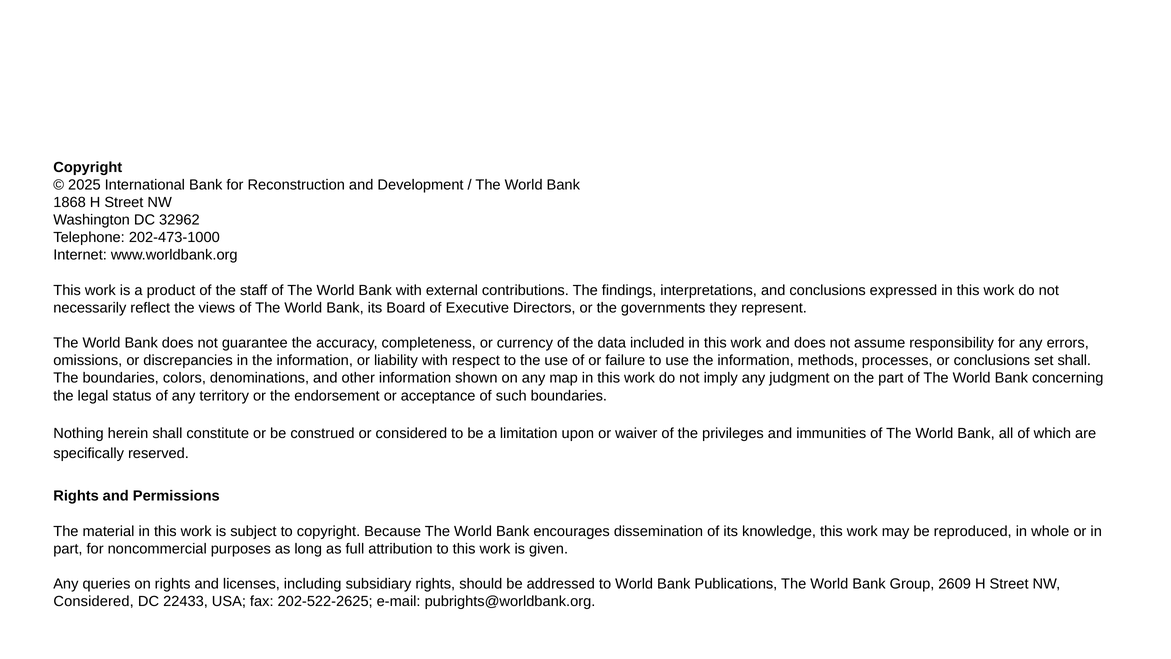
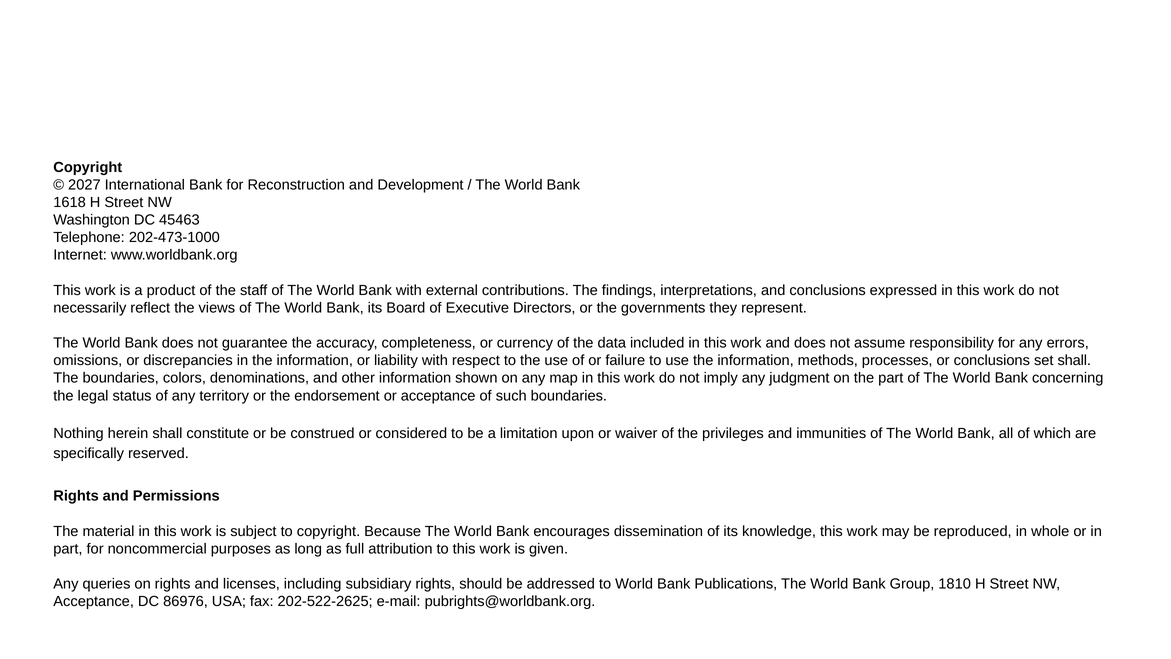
2025: 2025 -> 2027
1868: 1868 -> 1618
32962: 32962 -> 45463
2609: 2609 -> 1810
Considered at (94, 601): Considered -> Acceptance
22433: 22433 -> 86976
